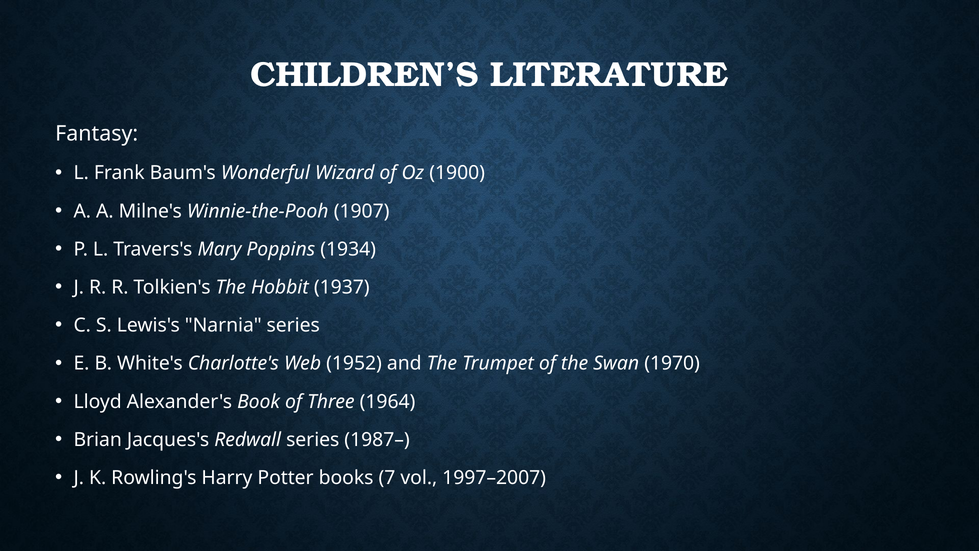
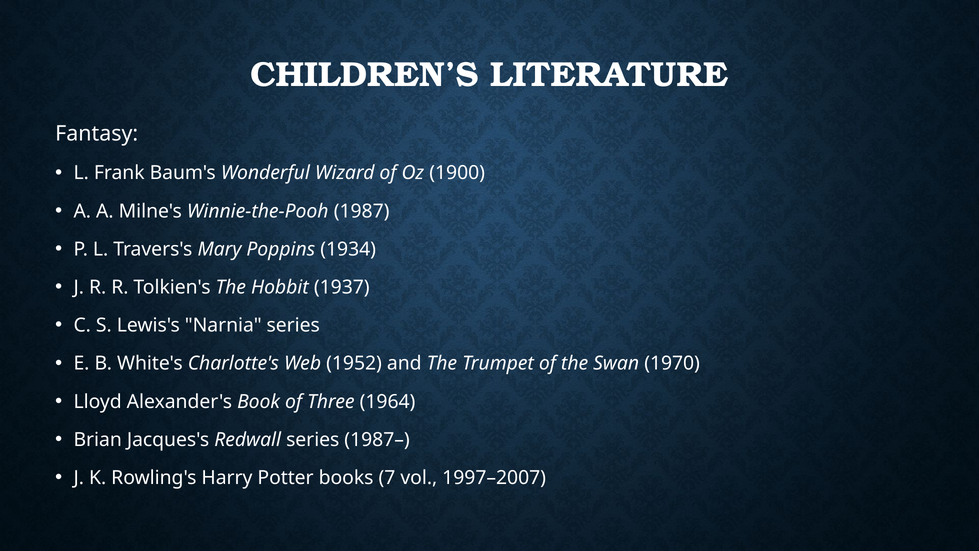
1907: 1907 -> 1987
